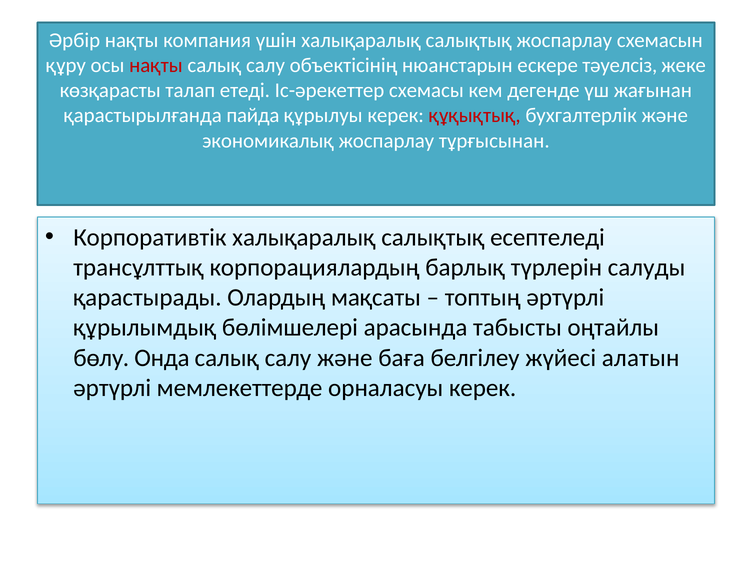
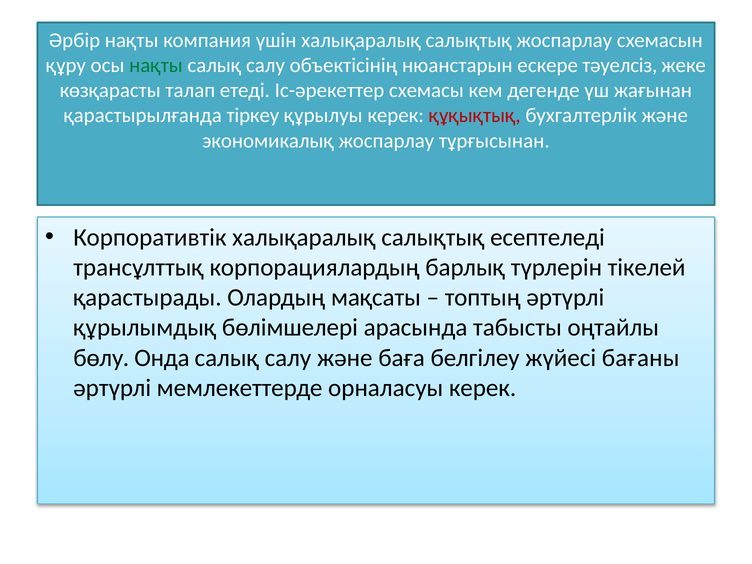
нақты at (156, 65) colour: red -> green
пайда: пайда -> тіркеу
салуды: салуды -> тікелей
алатын: алатын -> бағаны
